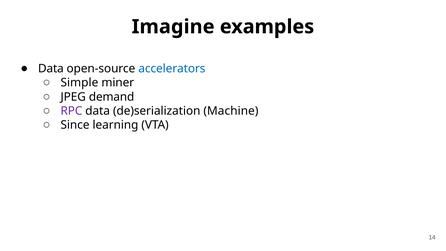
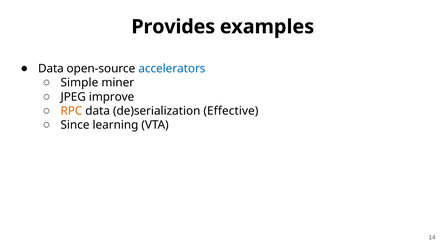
Imagine: Imagine -> Provides
demand: demand -> improve
RPC colour: purple -> orange
Machine: Machine -> Effective
